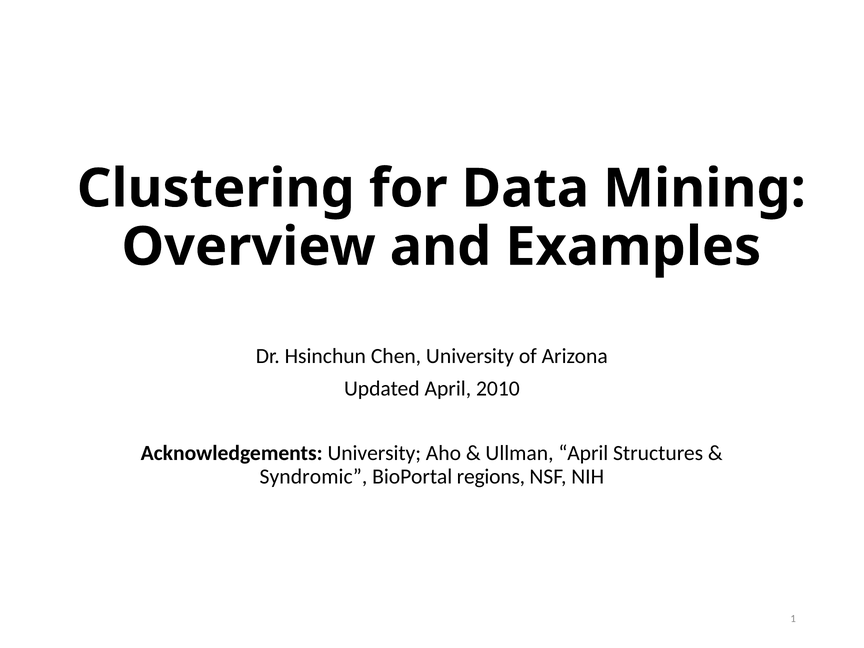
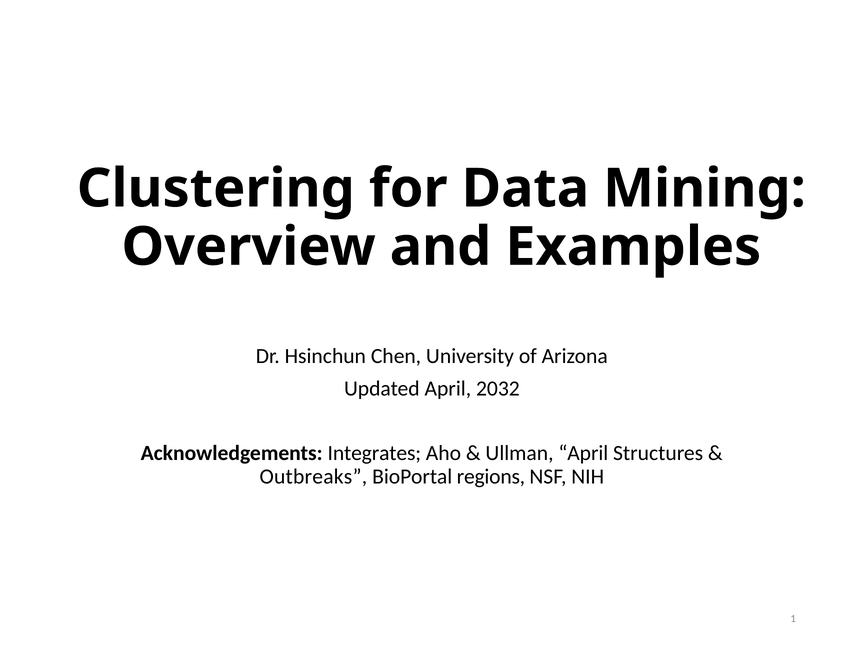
2010: 2010 -> 2032
Acknowledgements University: University -> Integrates
Syndromic: Syndromic -> Outbreaks
